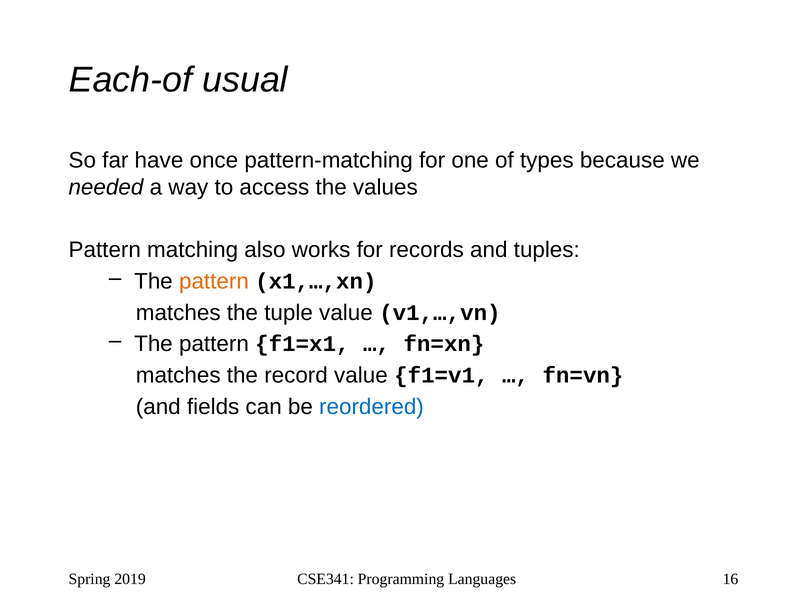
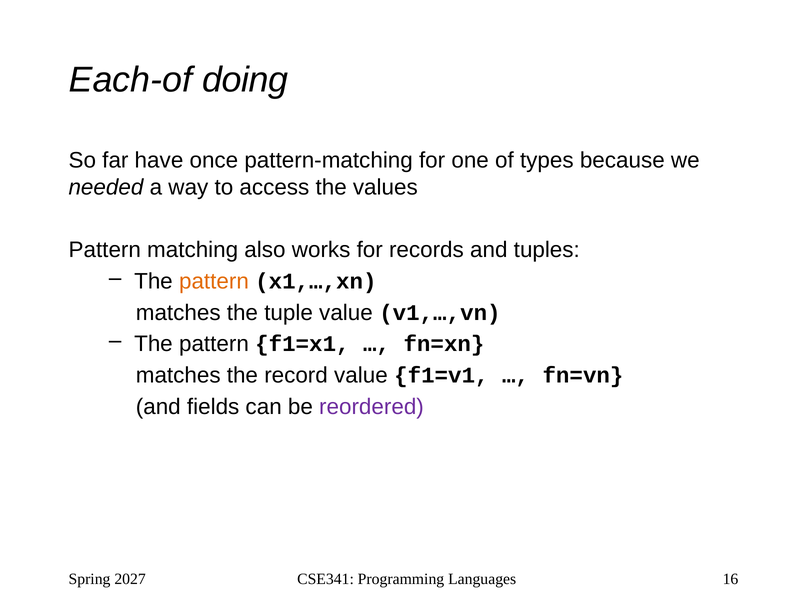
usual: usual -> doing
reordered colour: blue -> purple
2019: 2019 -> 2027
